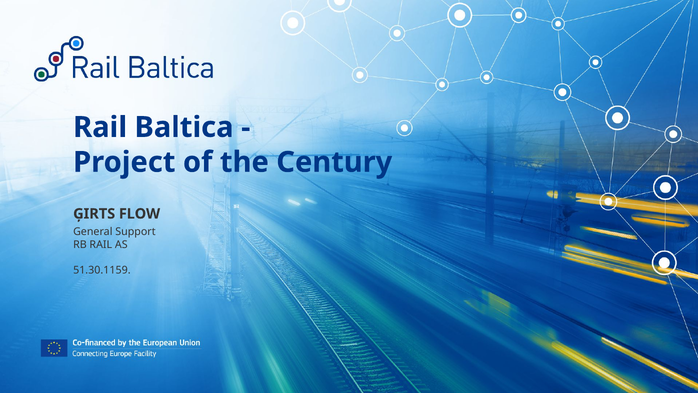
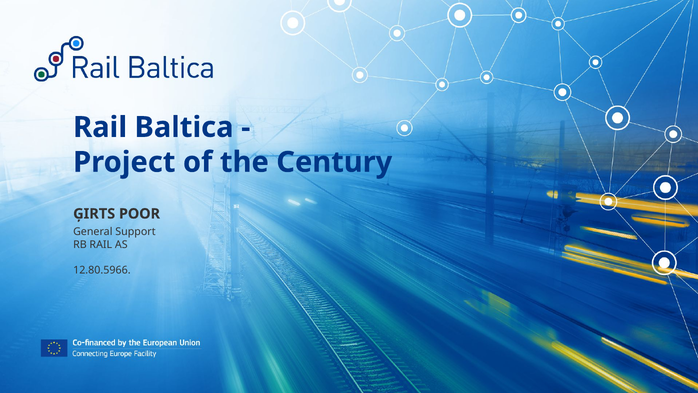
FLOW: FLOW -> POOR
51.30.1159: 51.30.1159 -> 12.80.5966
